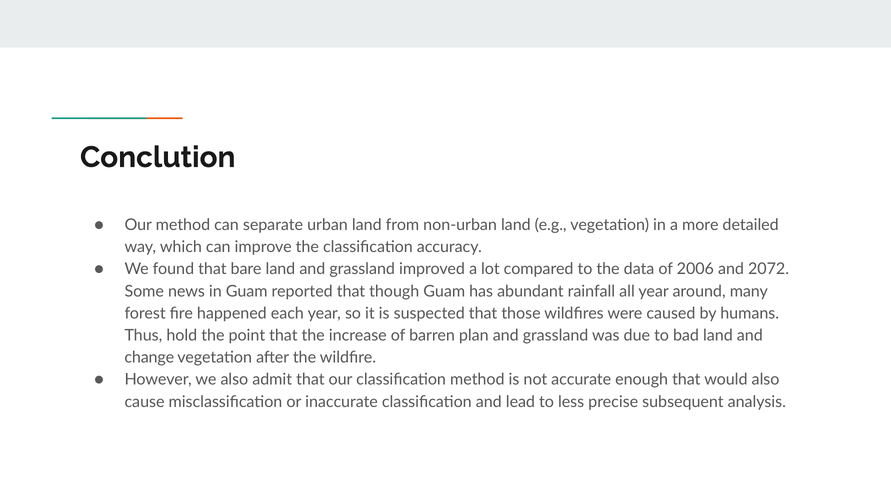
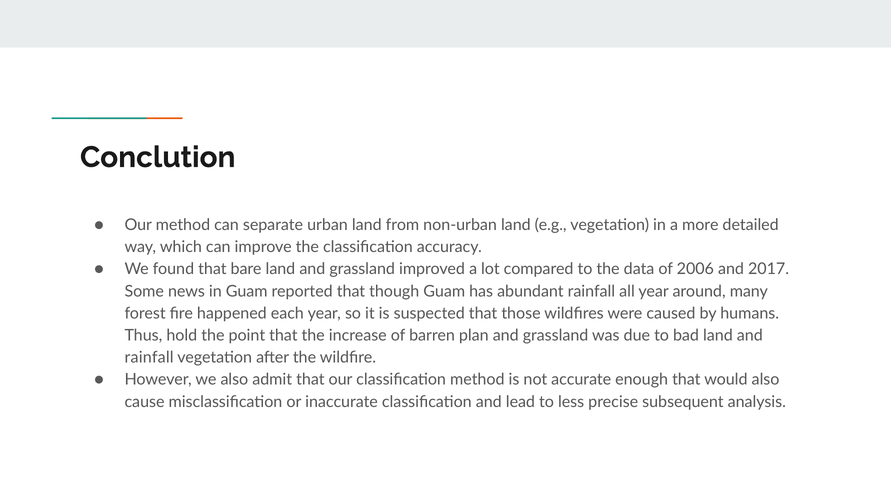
2072: 2072 -> 2017
change at (149, 358): change -> rainfall
